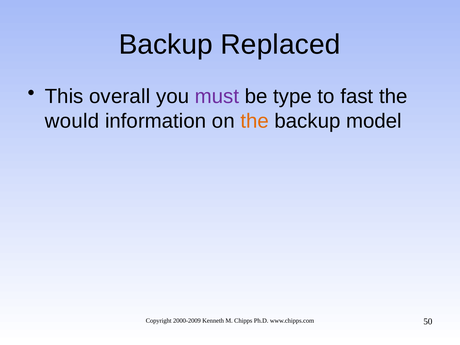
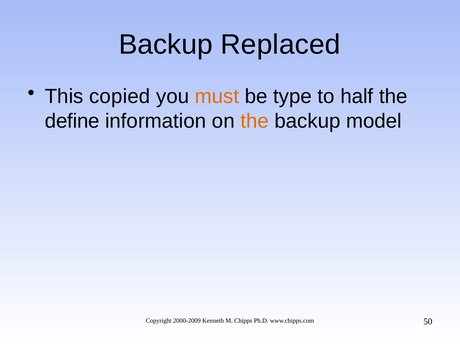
overall: overall -> copied
must colour: purple -> orange
fast: fast -> half
would: would -> define
